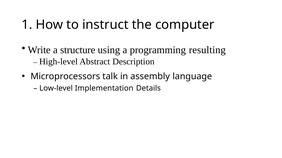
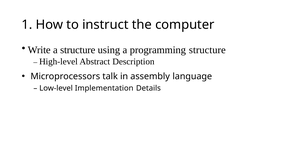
programming resulting: resulting -> structure
